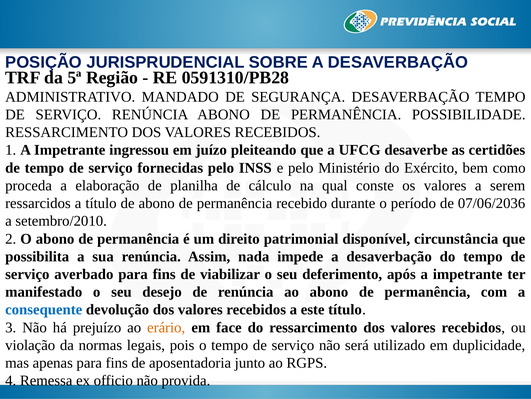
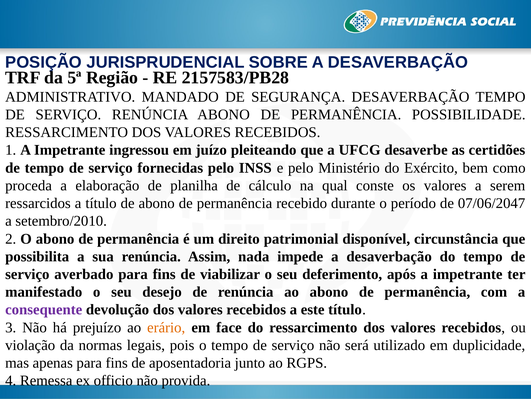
0591310/PB28: 0591310/PB28 -> 2157583/PB28
07/06/2036: 07/06/2036 -> 07/06/2047
consequente colour: blue -> purple
